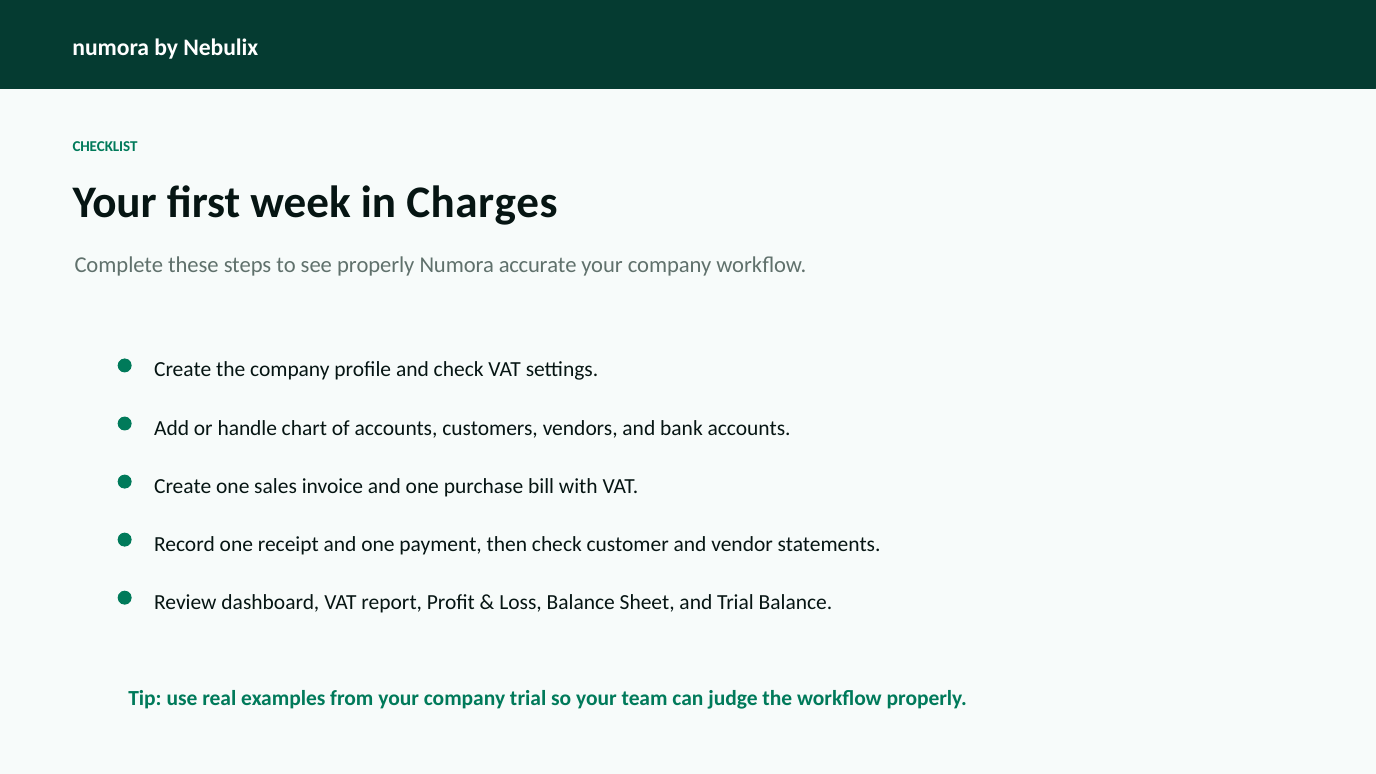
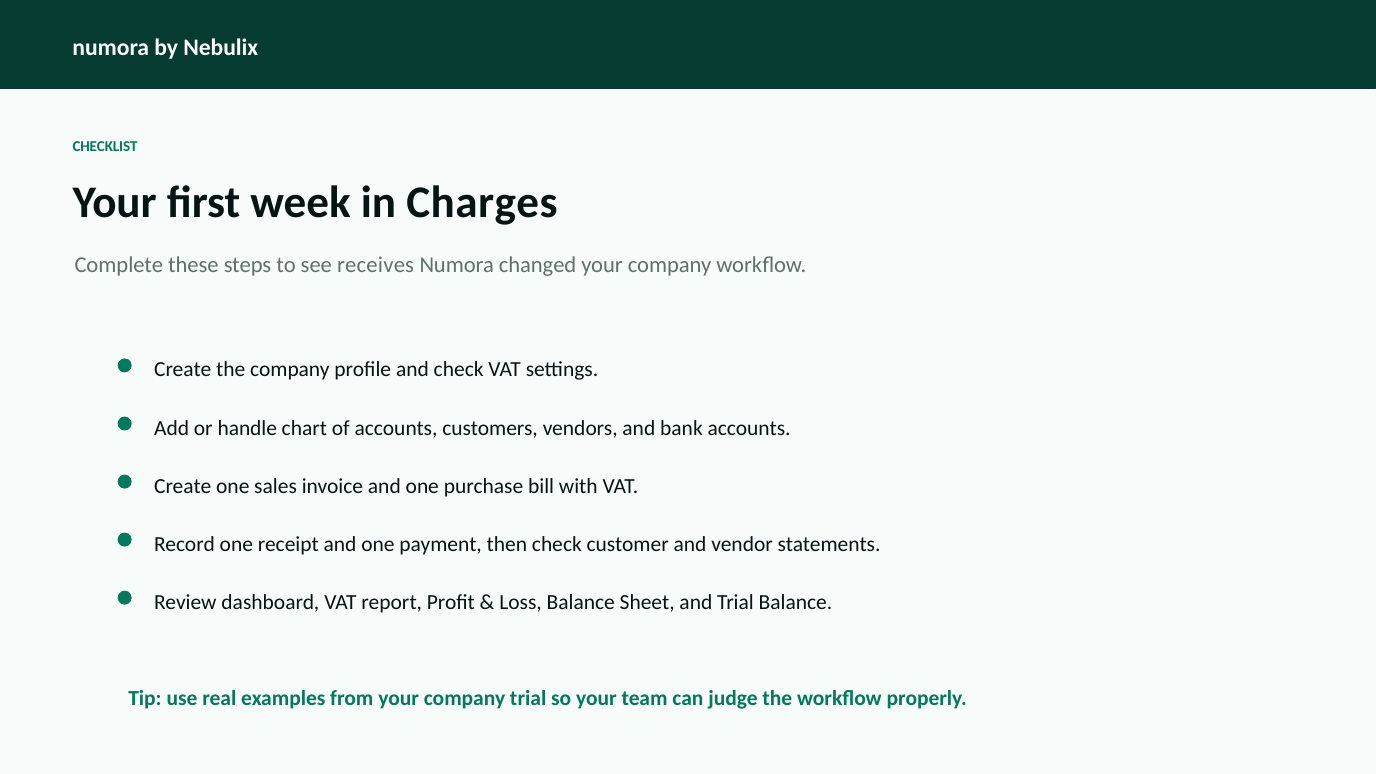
see properly: properly -> receives
accurate: accurate -> changed
